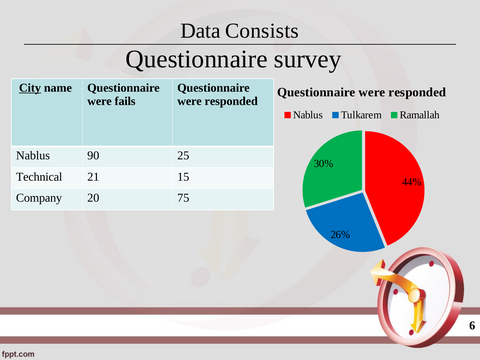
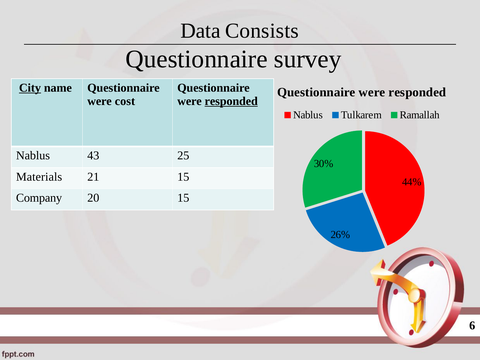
fails: fails -> cost
responded at (231, 101) underline: none -> present
90: 90 -> 43
Technical: Technical -> Materials
20 75: 75 -> 15
